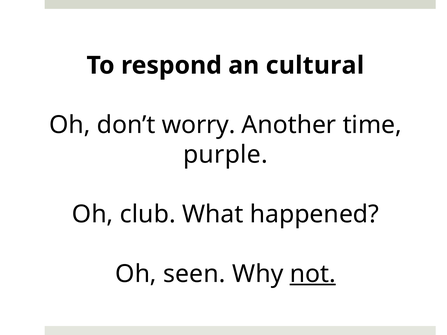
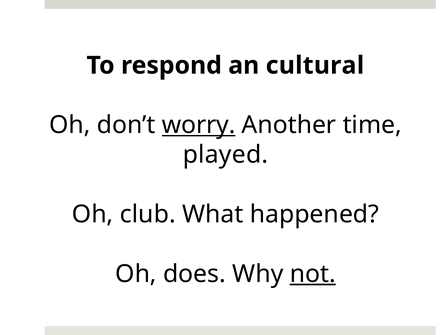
worry underline: none -> present
purple: purple -> played
seen: seen -> does
